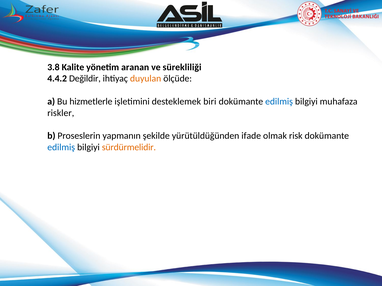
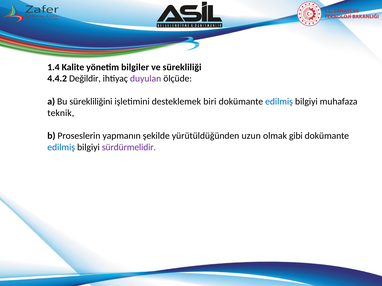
3.8: 3.8 -> 1.4
aranan: aranan -> bilgiler
duyulan colour: orange -> purple
hizmetlerle: hizmetlerle -> sürekliliğini
riskler: riskler -> teknik
ifade: ifade -> uzun
risk: risk -> gibi
sürdürmelidir colour: orange -> purple
